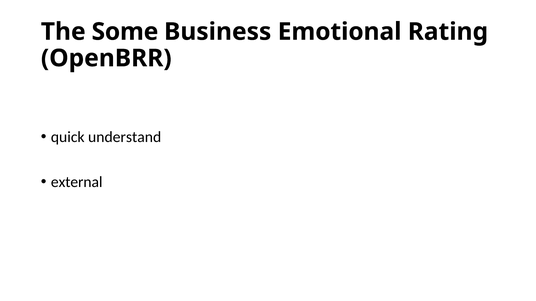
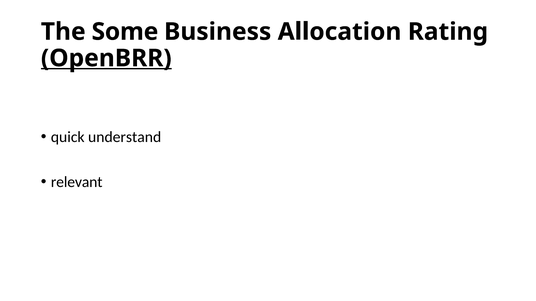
Emotional: Emotional -> Allocation
OpenBRR underline: none -> present
external: external -> relevant
